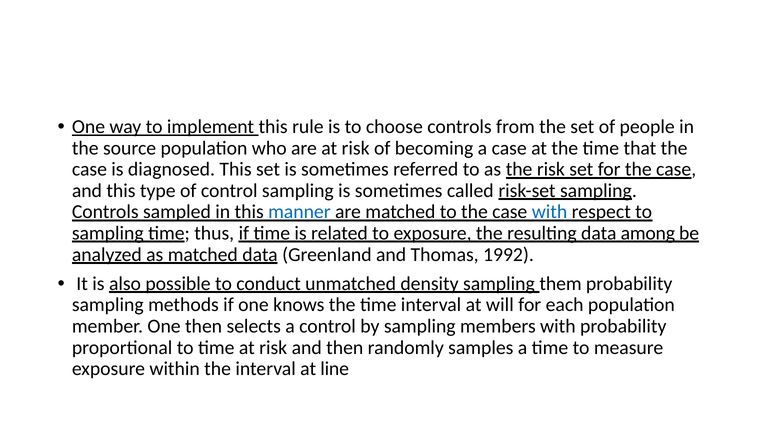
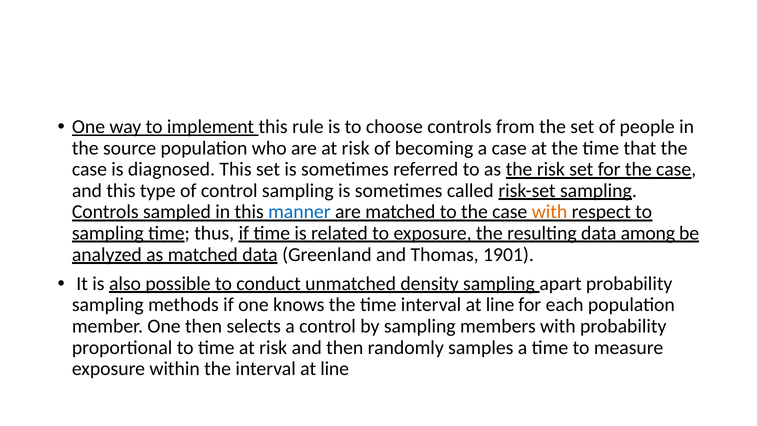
with at (550, 212) colour: blue -> orange
1992: 1992 -> 1901
them: them -> apart
time interval at will: will -> line
